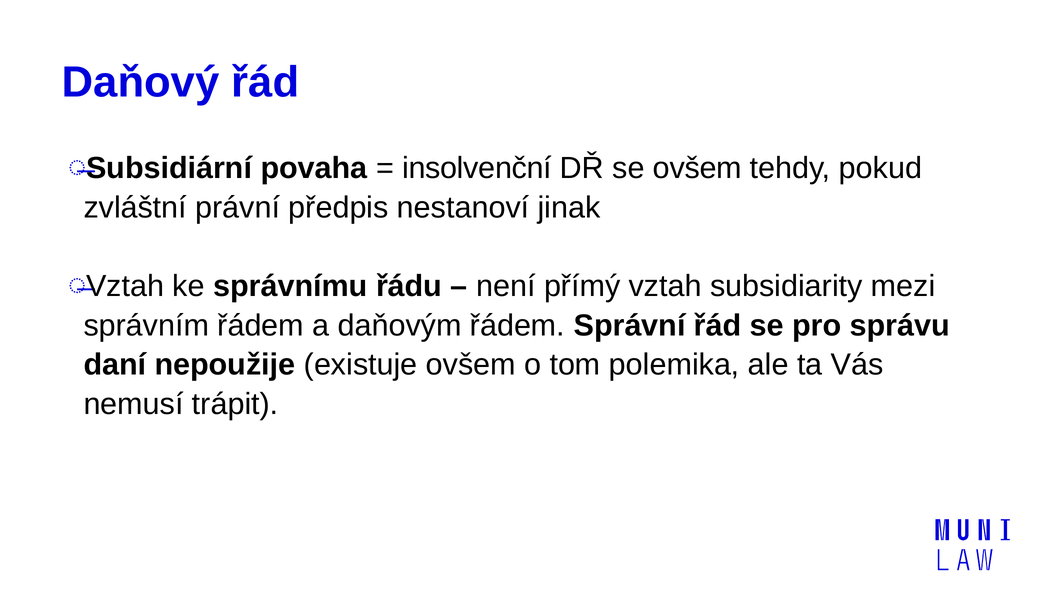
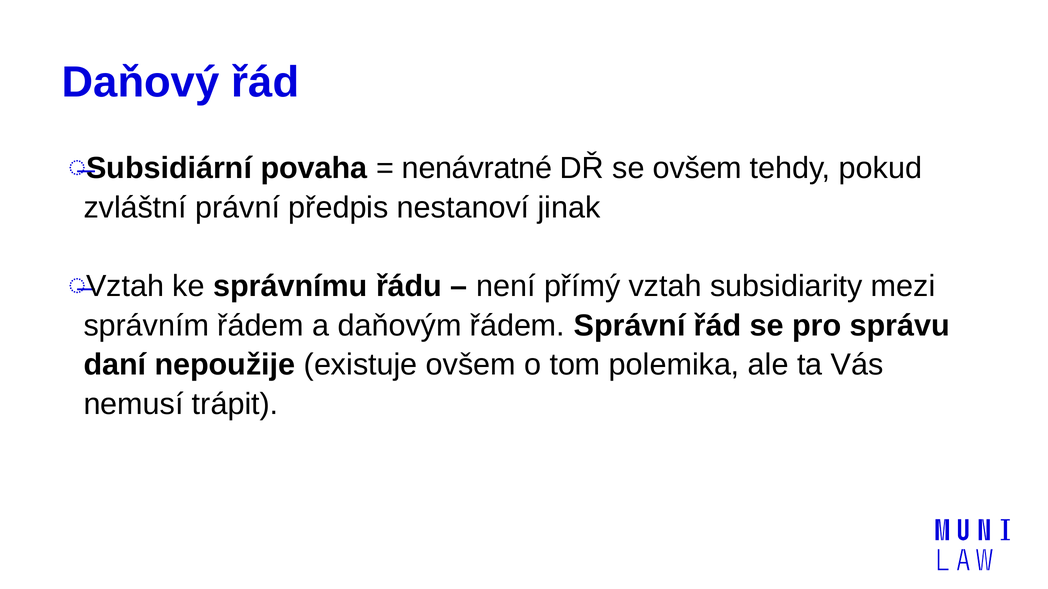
insolvenční: insolvenční -> nenávratné
